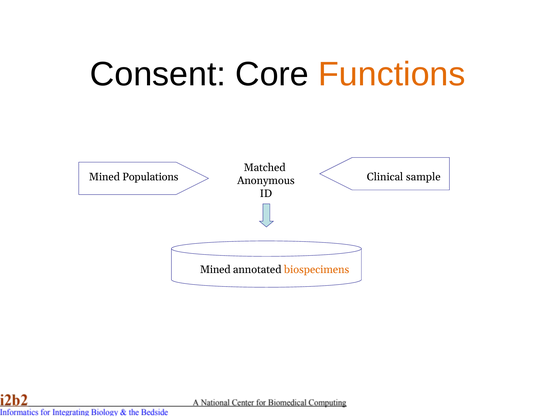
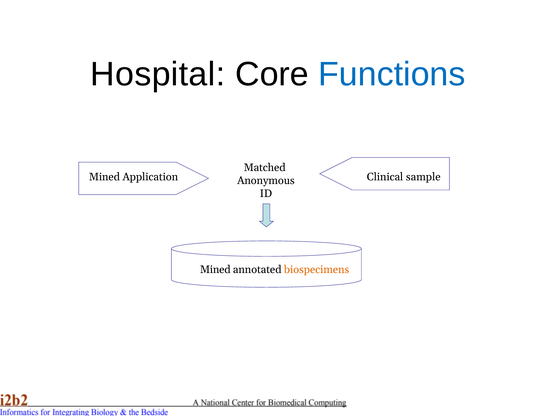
Consent: Consent -> Hospital
Functions colour: orange -> blue
Populations: Populations -> Application
